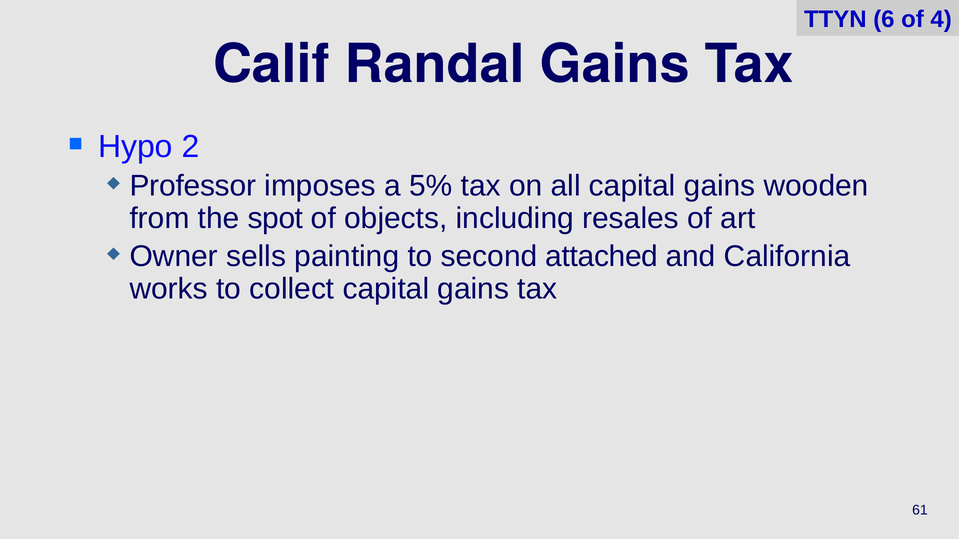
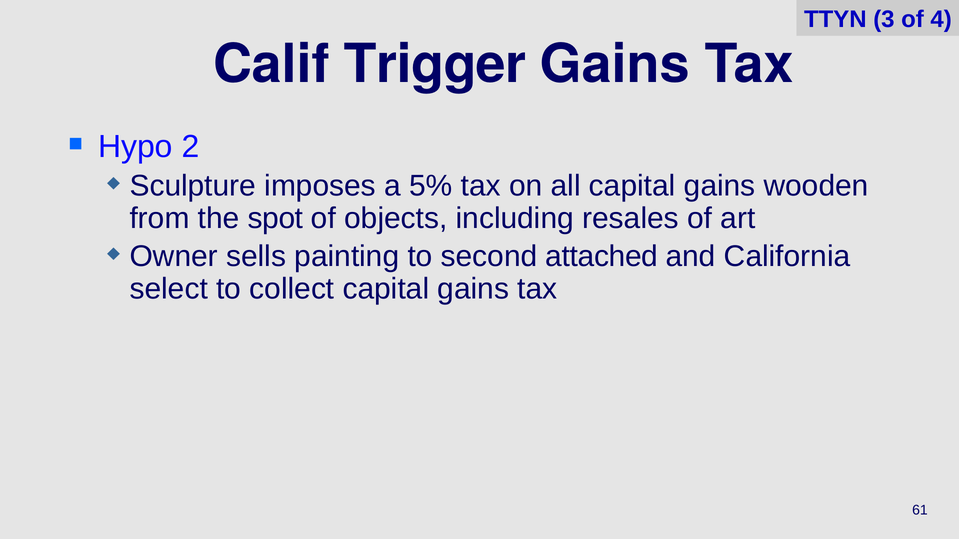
6: 6 -> 3
Randal: Randal -> Trigger
Professor: Professor -> Sculpture
works: works -> select
